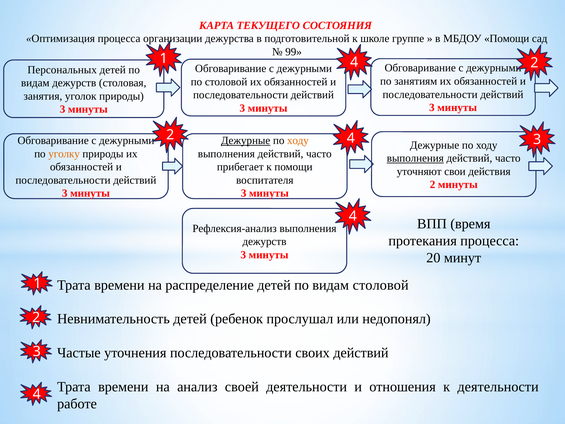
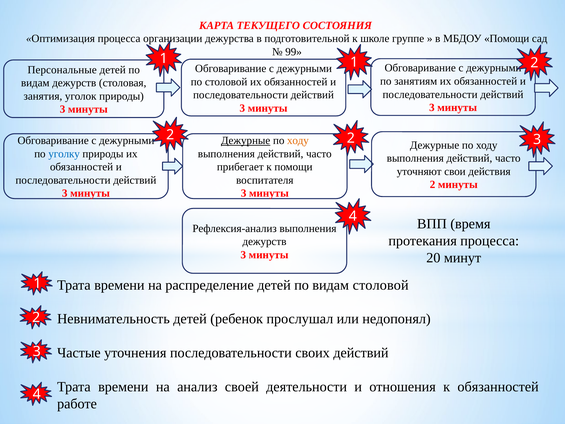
1 4: 4 -> 1
Персональных: Персональных -> Персональные
2 4: 4 -> 2
уголку colour: orange -> blue
выполнения at (415, 158) underline: present -> none
к деятельности: деятельности -> обязанностей
